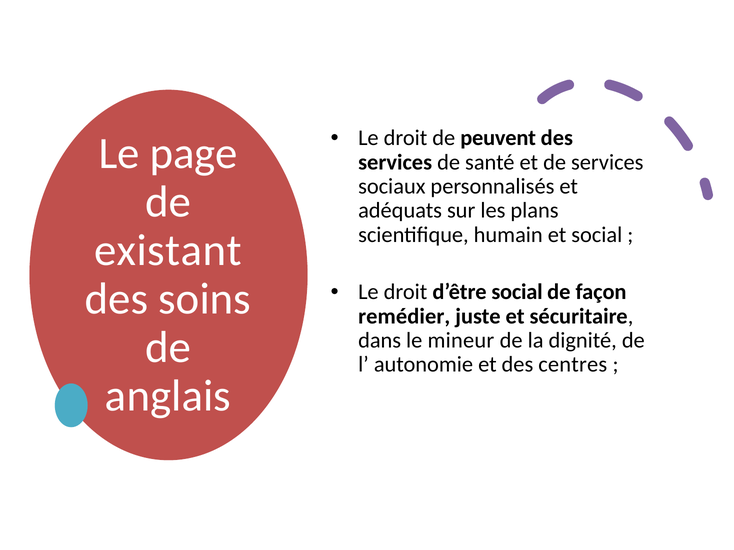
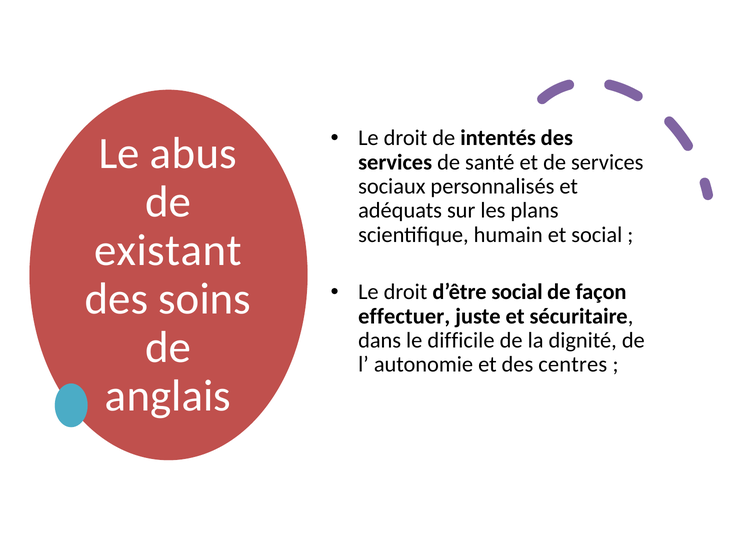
peuvent: peuvent -> intentés
page: page -> abus
remédier: remédier -> effectuer
mineur: mineur -> difficile
